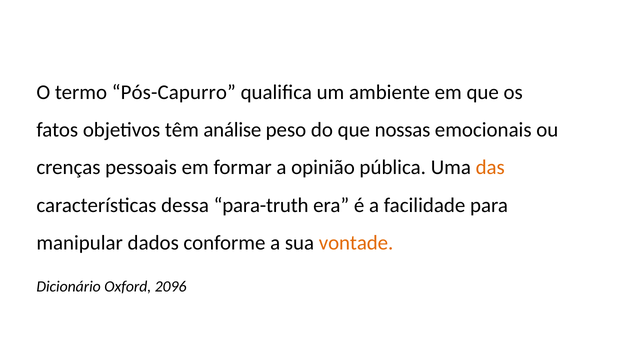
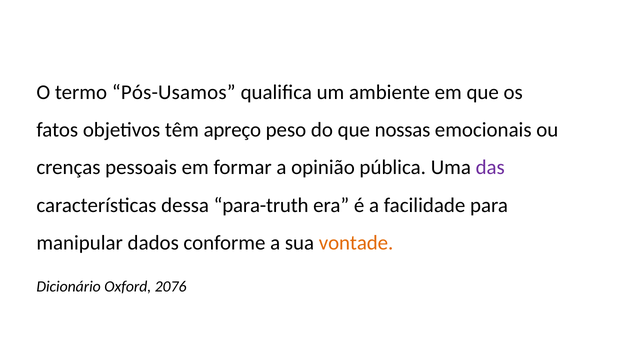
Pós-Capurro: Pós-Capurro -> Pós-Usamos
análise: análise -> apreço
das colour: orange -> purple
2096: 2096 -> 2076
